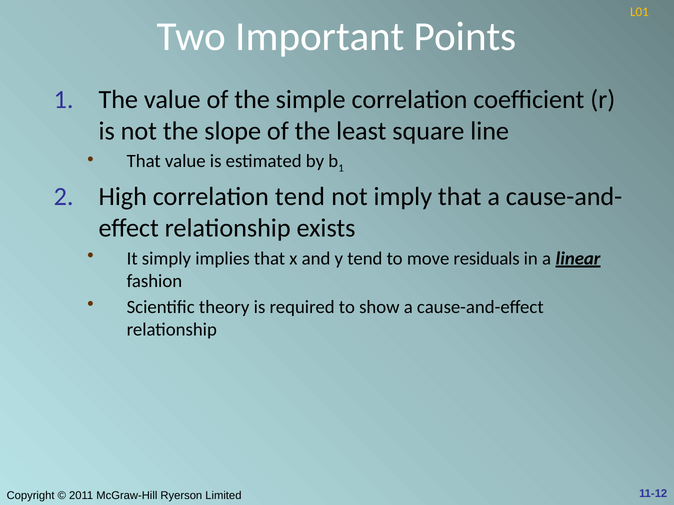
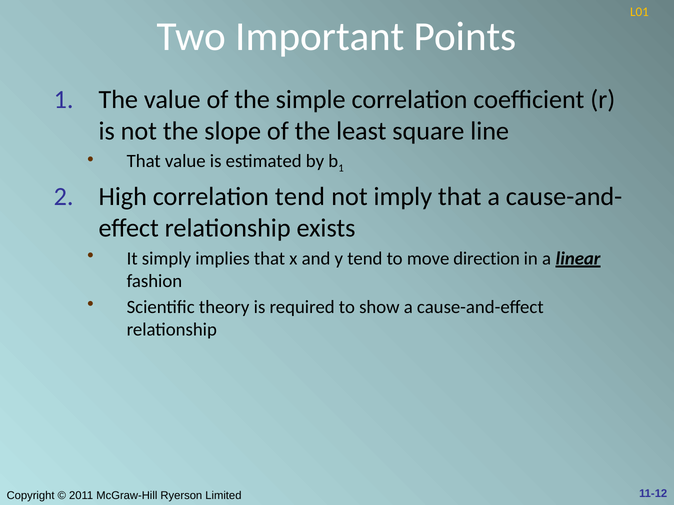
residuals: residuals -> direction
